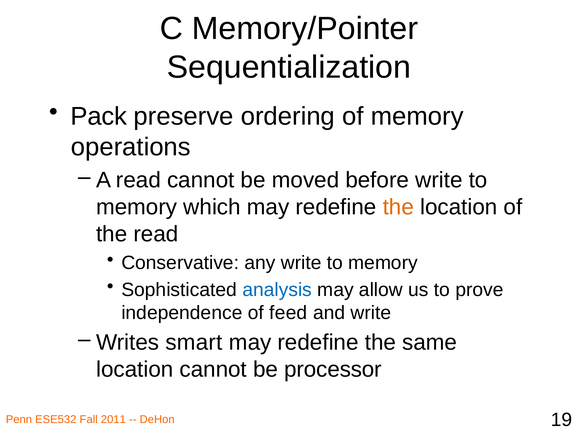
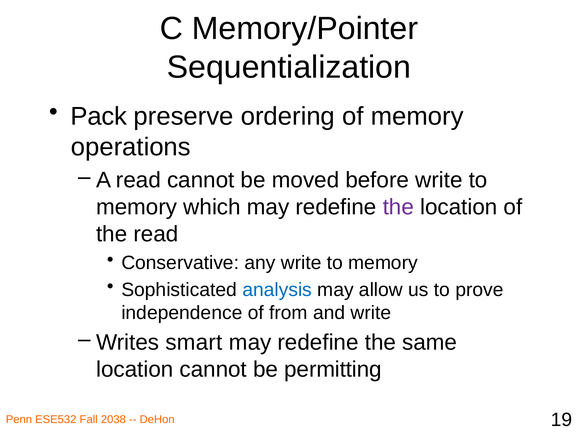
the at (398, 207) colour: orange -> purple
feed: feed -> from
processor: processor -> permitting
2011: 2011 -> 2038
